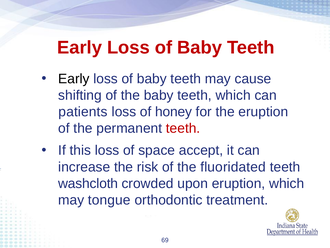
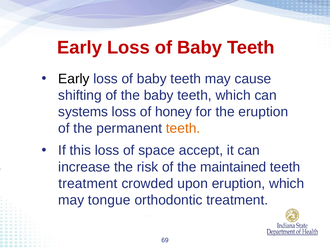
patients: patients -> systems
teeth at (183, 128) colour: red -> orange
fluoridated: fluoridated -> maintained
washcloth at (88, 183): washcloth -> treatment
